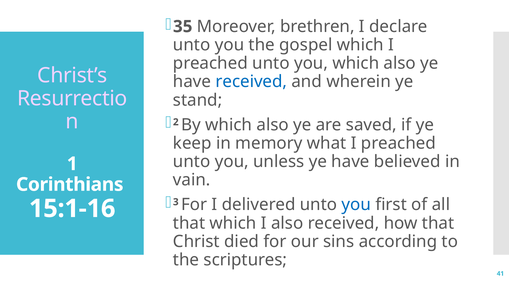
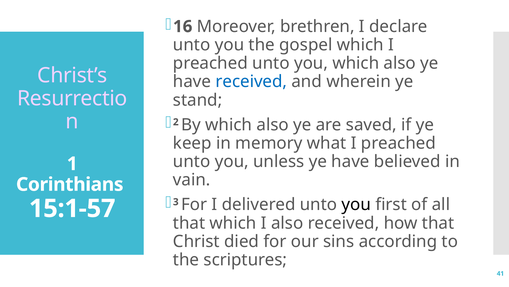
35: 35 -> 16
you at (356, 204) colour: blue -> black
15:1-16: 15:1-16 -> 15:1-57
